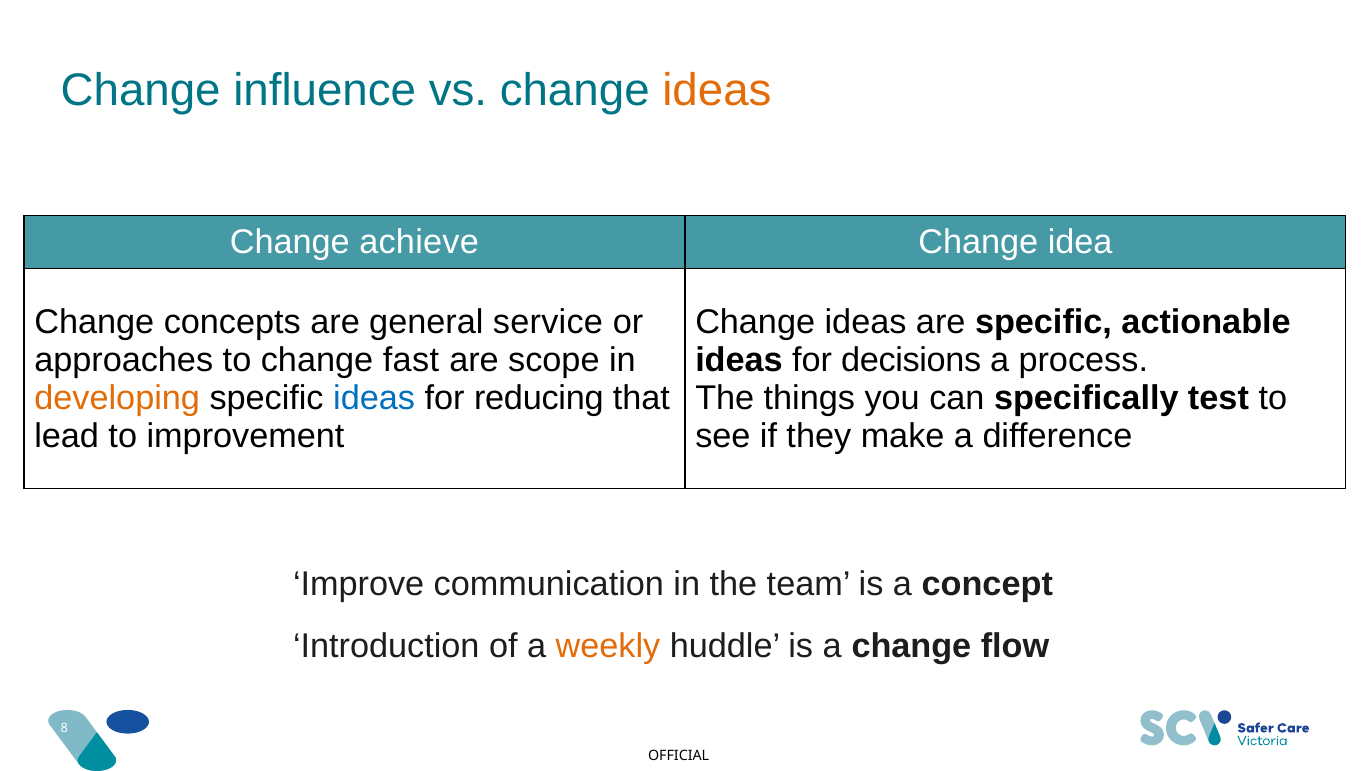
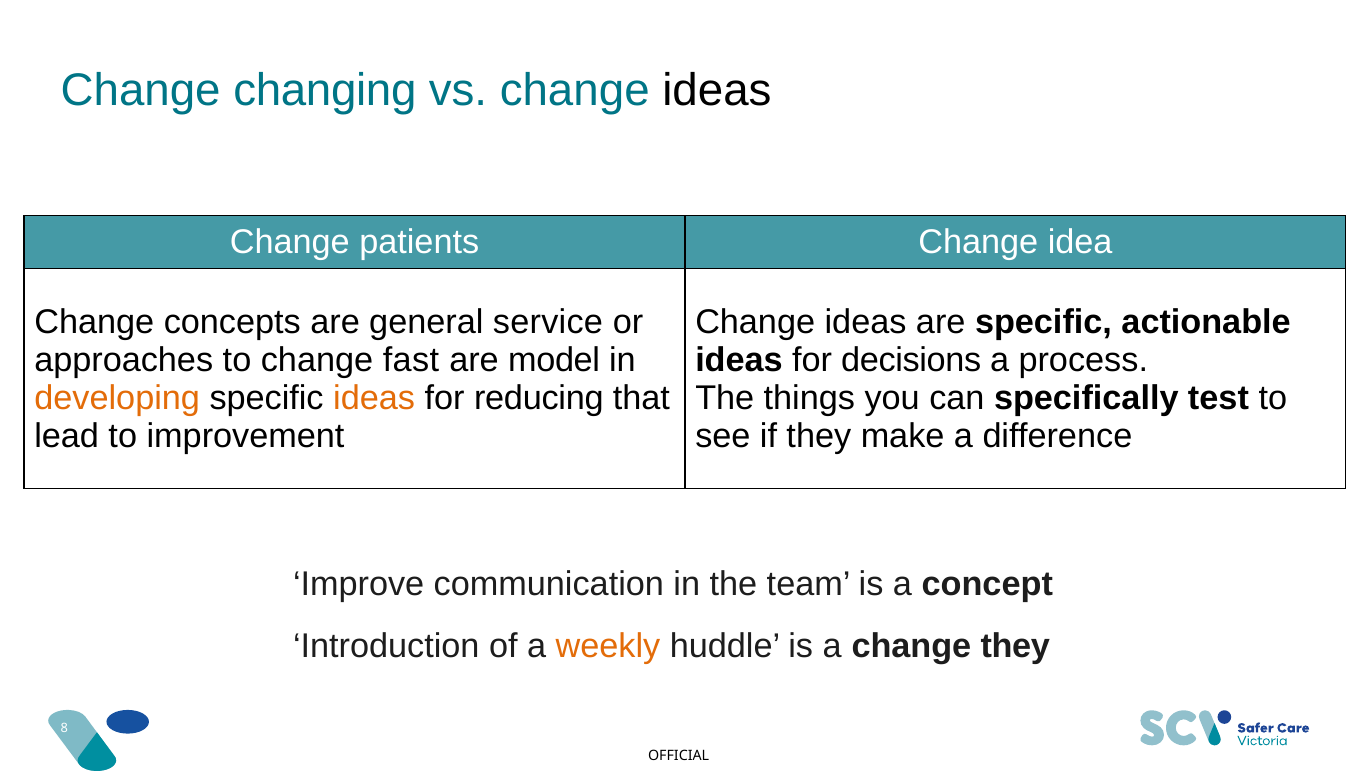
influence: influence -> changing
ideas at (717, 91) colour: orange -> black
achieve: achieve -> patients
scope: scope -> model
ideas at (374, 398) colour: blue -> orange
change flow: flow -> they
